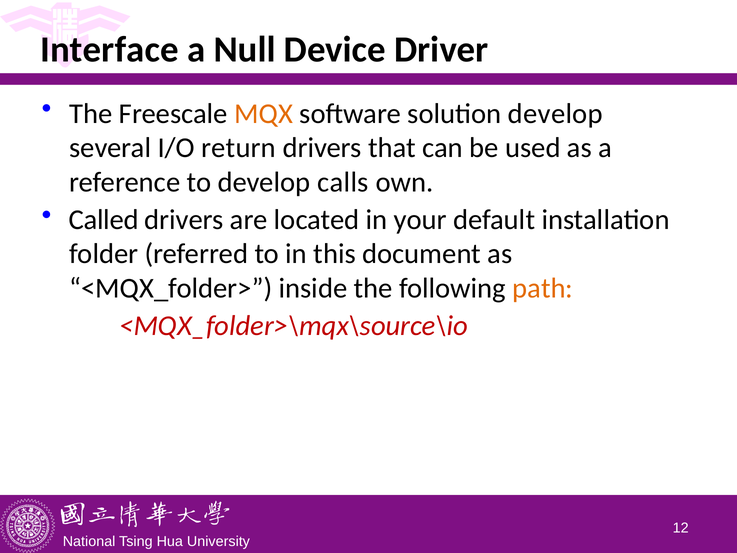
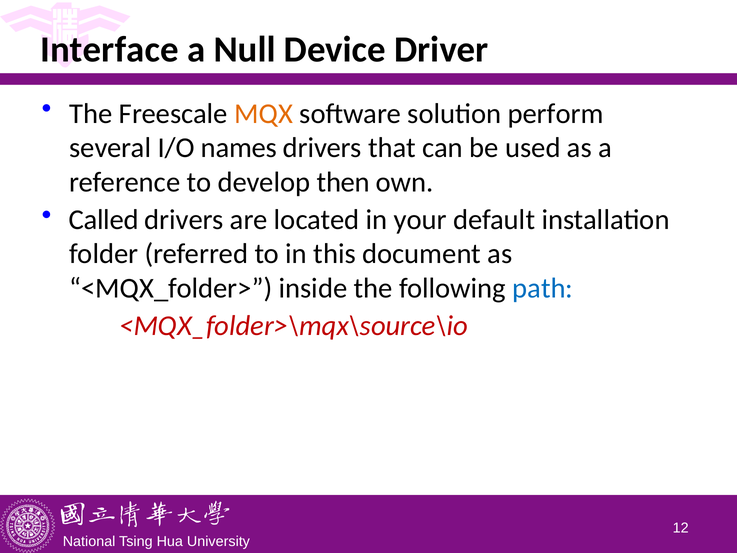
solution develop: develop -> perform
return: return -> names
calls: calls -> then
path colour: orange -> blue
